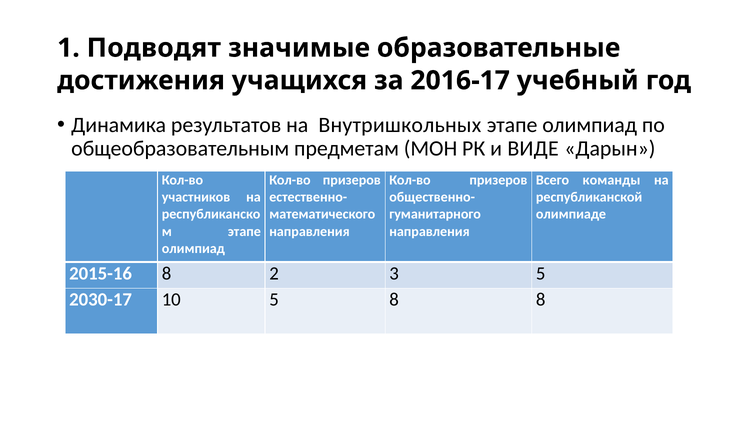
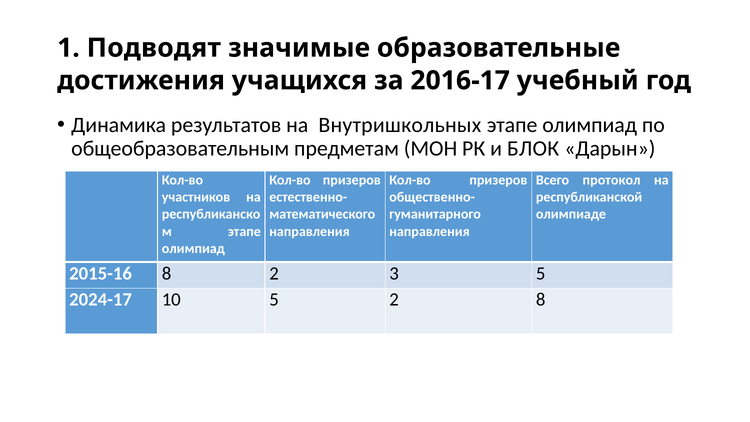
ВИДЕ: ВИДЕ -> БЛОК
команды: команды -> протокол
2030-17: 2030-17 -> 2024-17
5 8: 8 -> 2
